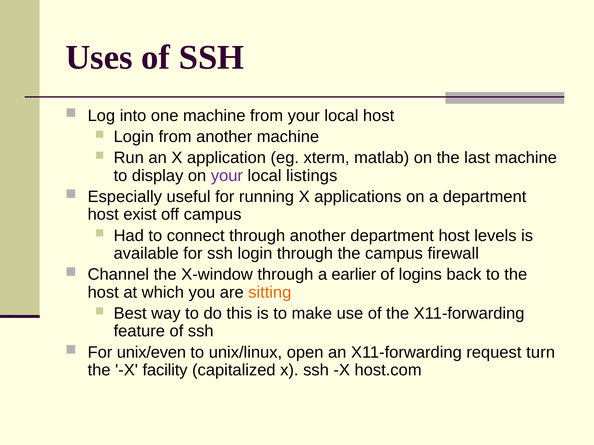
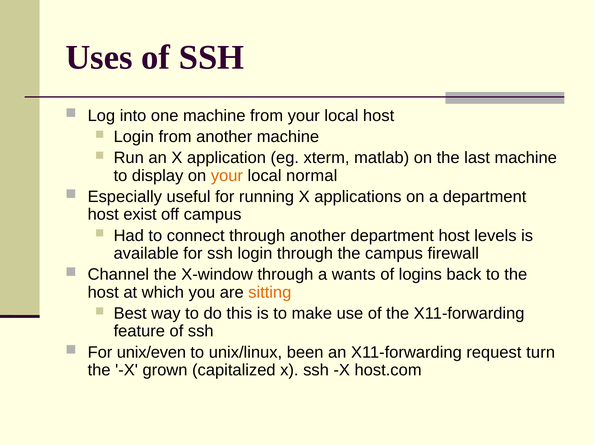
your at (227, 176) colour: purple -> orange
listings: listings -> normal
earlier: earlier -> wants
open: open -> been
facility: facility -> grown
